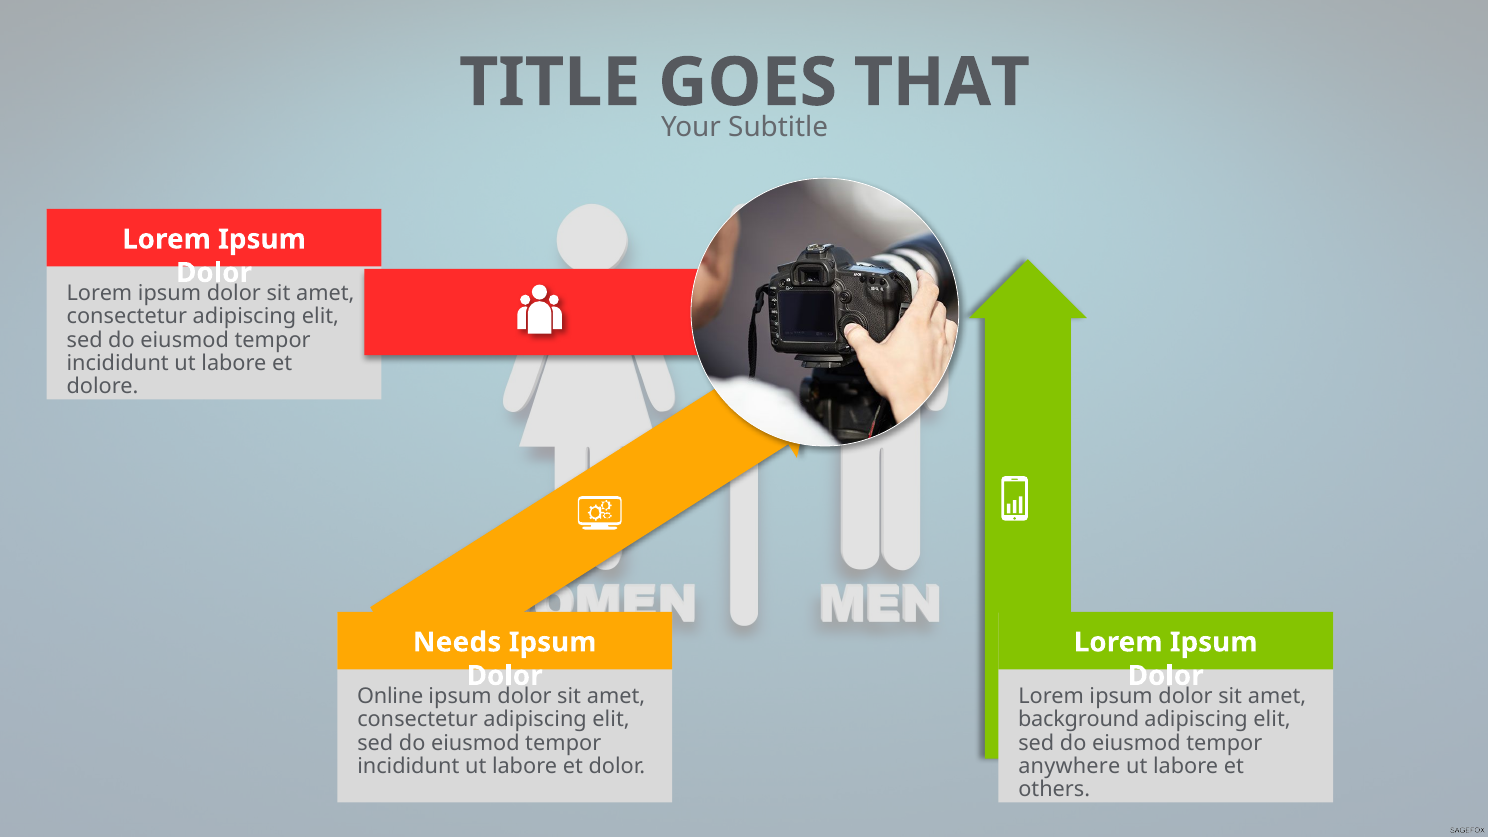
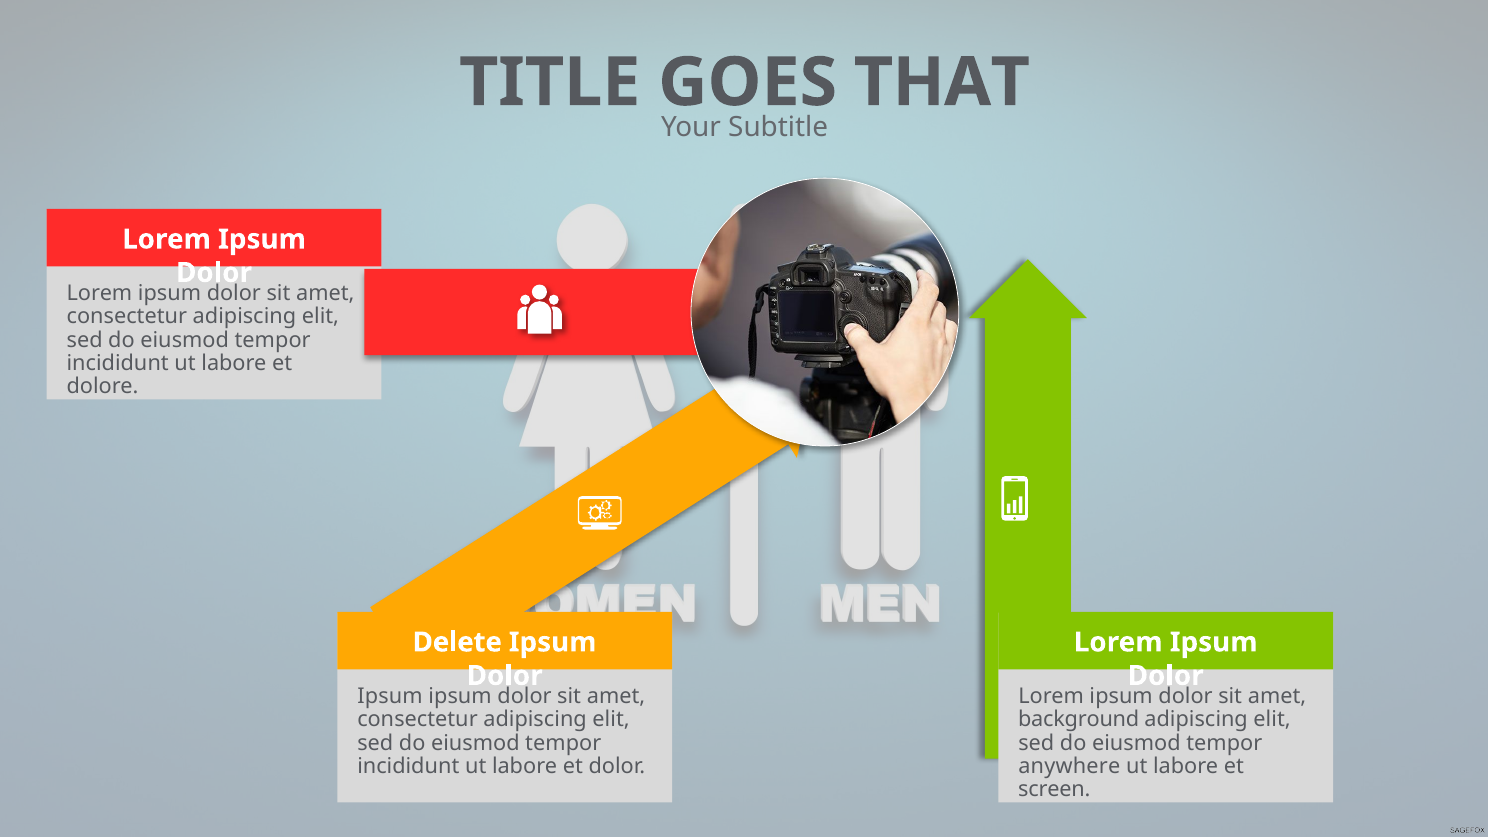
Needs: Needs -> Delete
Online at (390, 696): Online -> Ipsum
others: others -> screen
